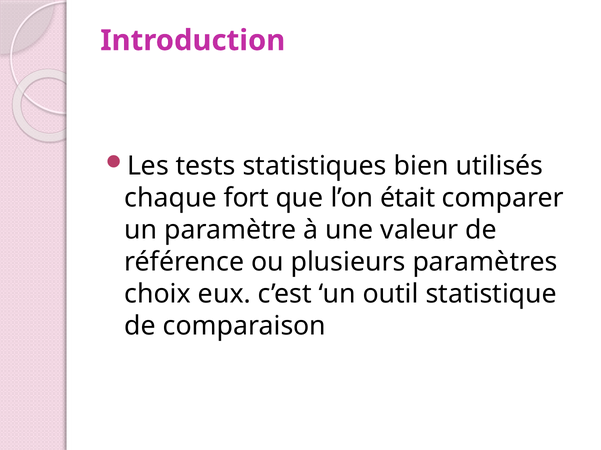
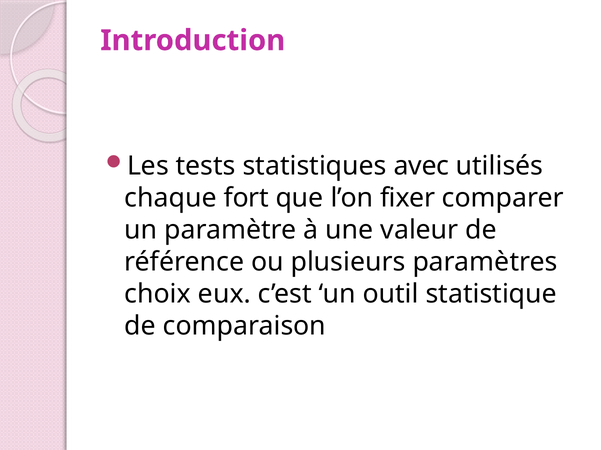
bien: bien -> avec
était: était -> fixer
